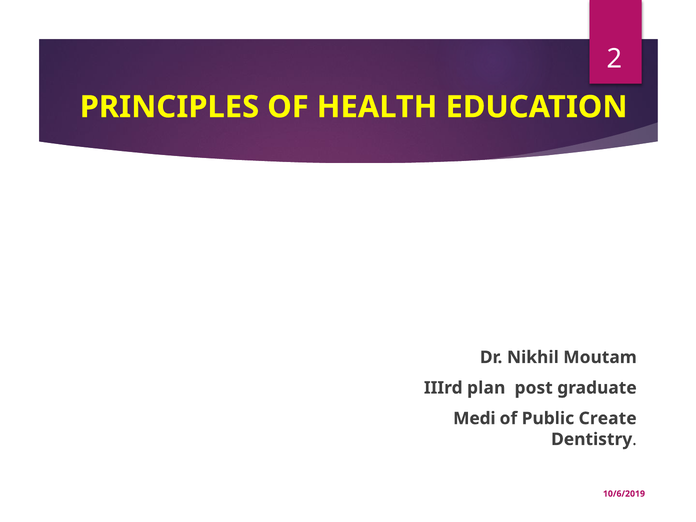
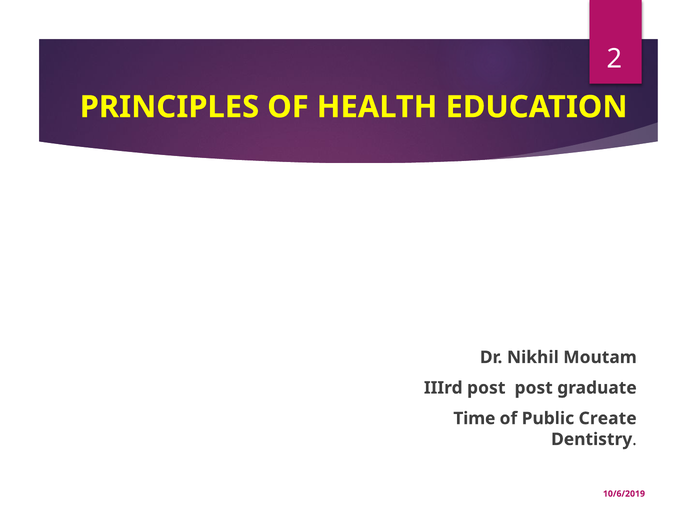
IIIrd plan: plan -> post
Medi: Medi -> Time
